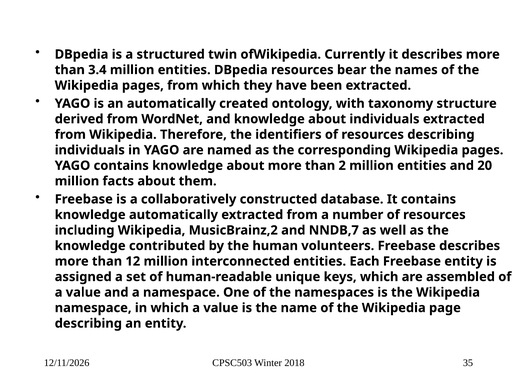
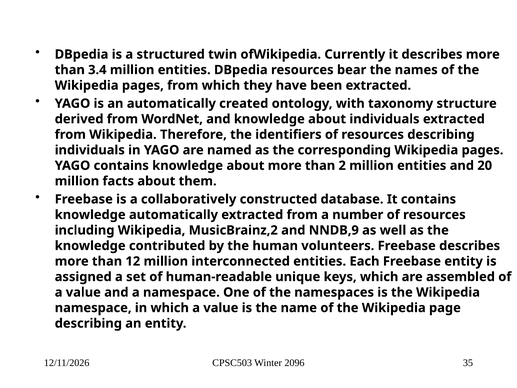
NNDB,7: NNDB,7 -> NNDB,9
2018: 2018 -> 2096
